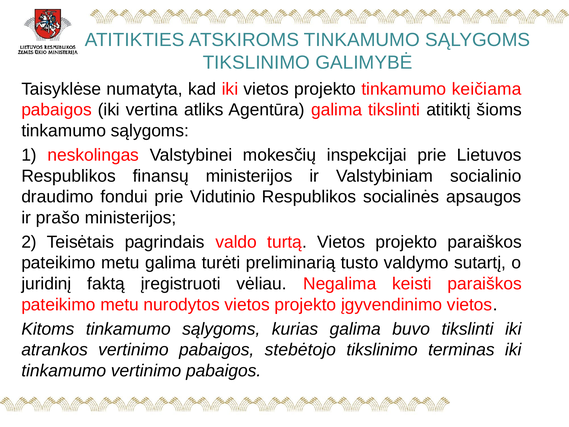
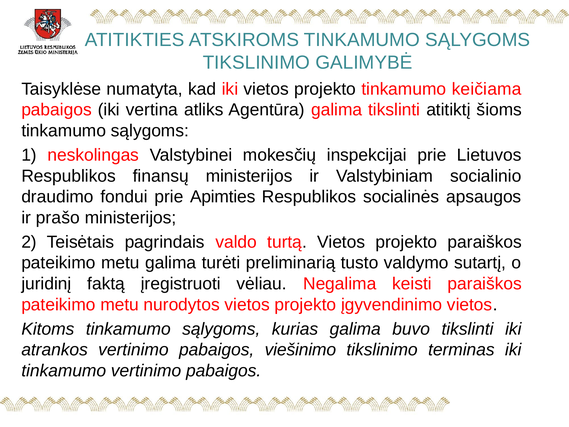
Vidutinio: Vidutinio -> Apimties
stebėtojo: stebėtojo -> viešinimo
